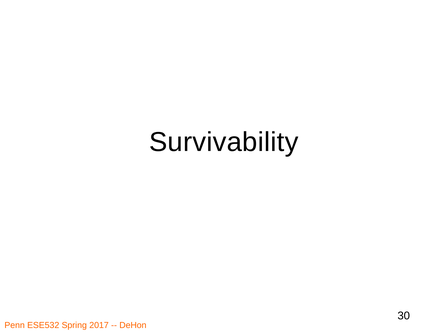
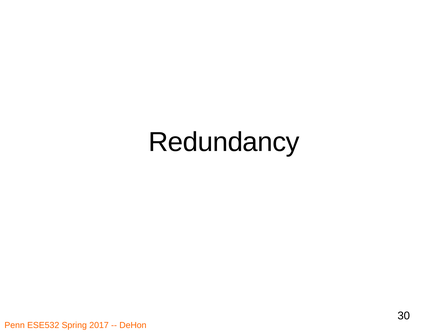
Survivability: Survivability -> Redundancy
